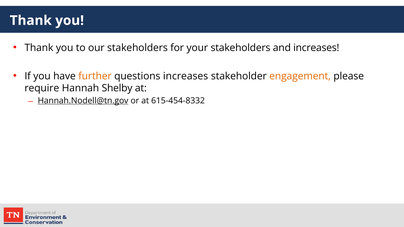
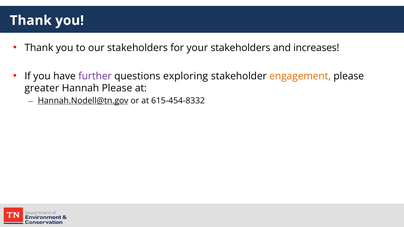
further colour: orange -> purple
questions increases: increases -> exploring
require: require -> greater
Hannah Shelby: Shelby -> Please
